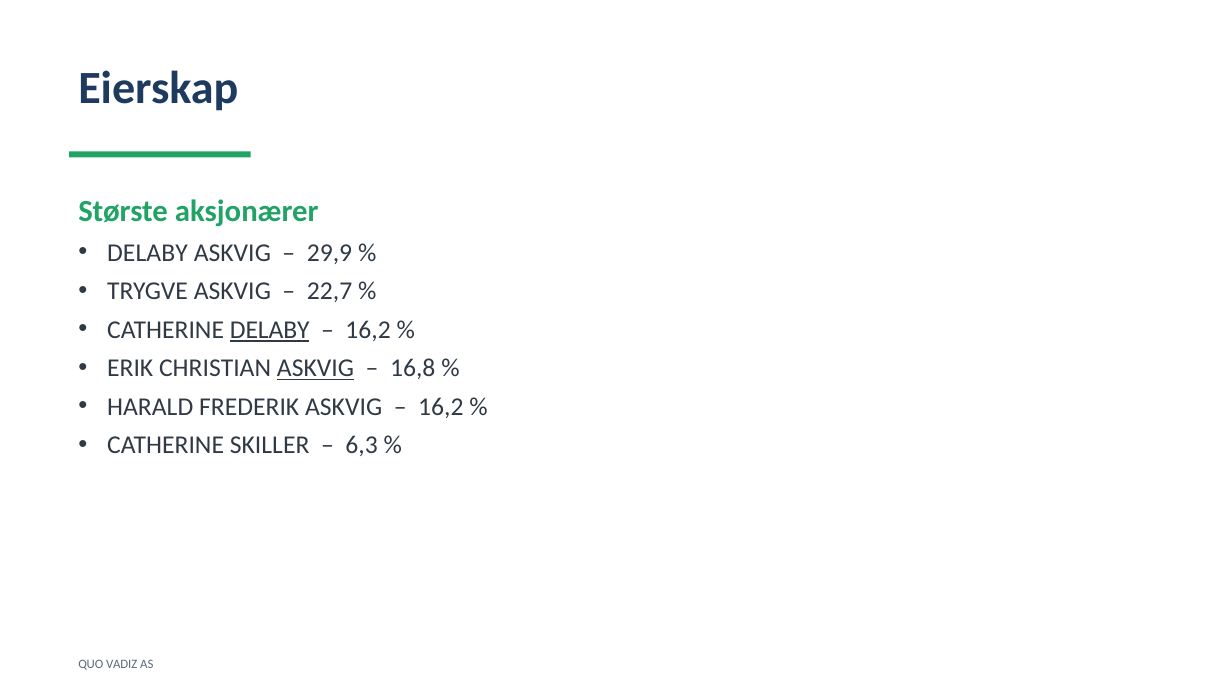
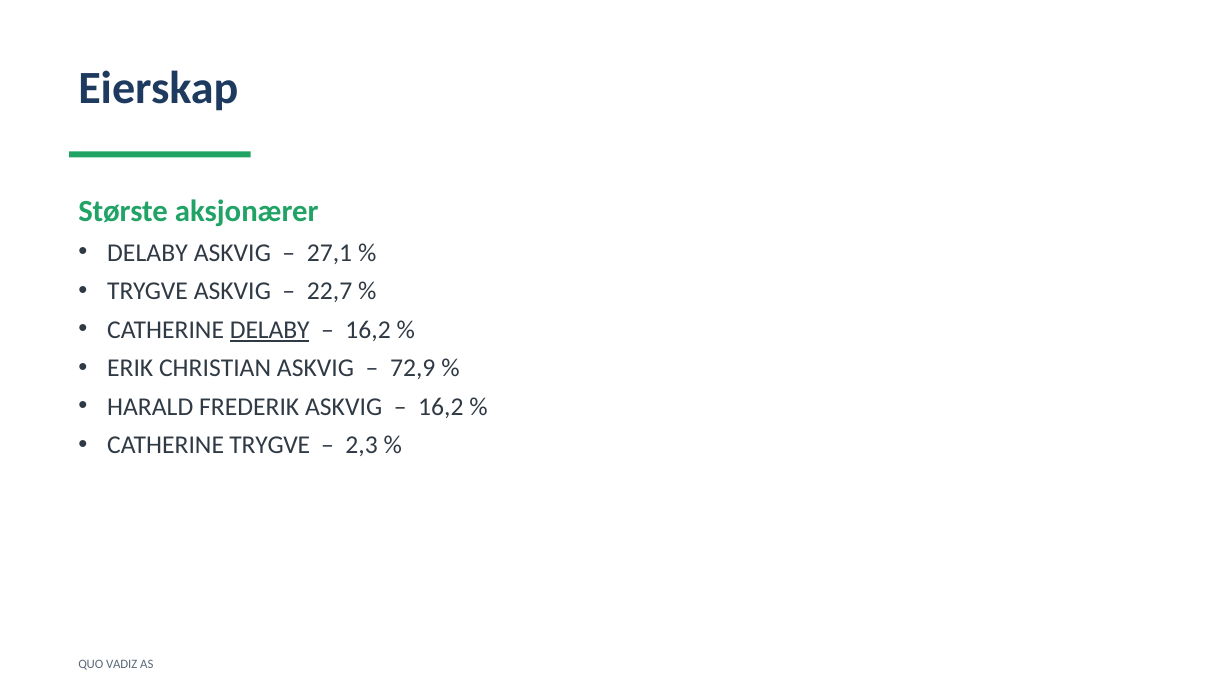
29,9: 29,9 -> 27,1
ASKVIG at (315, 368) underline: present -> none
16,8: 16,8 -> 72,9
CATHERINE SKILLER: SKILLER -> TRYGVE
6,3: 6,3 -> 2,3
